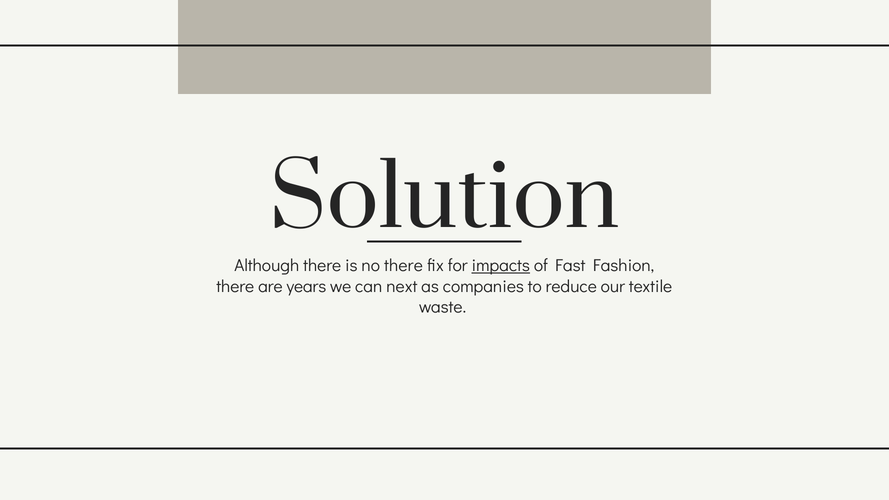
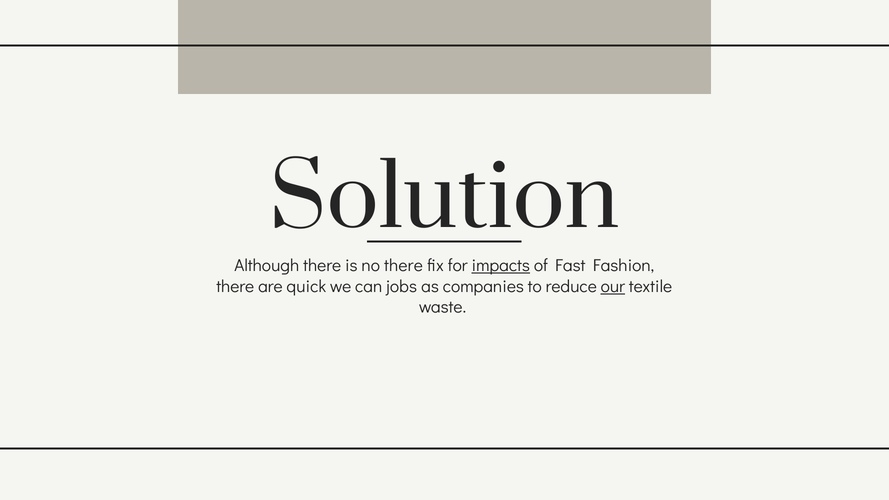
years: years -> quick
next: next -> jobs
our underline: none -> present
